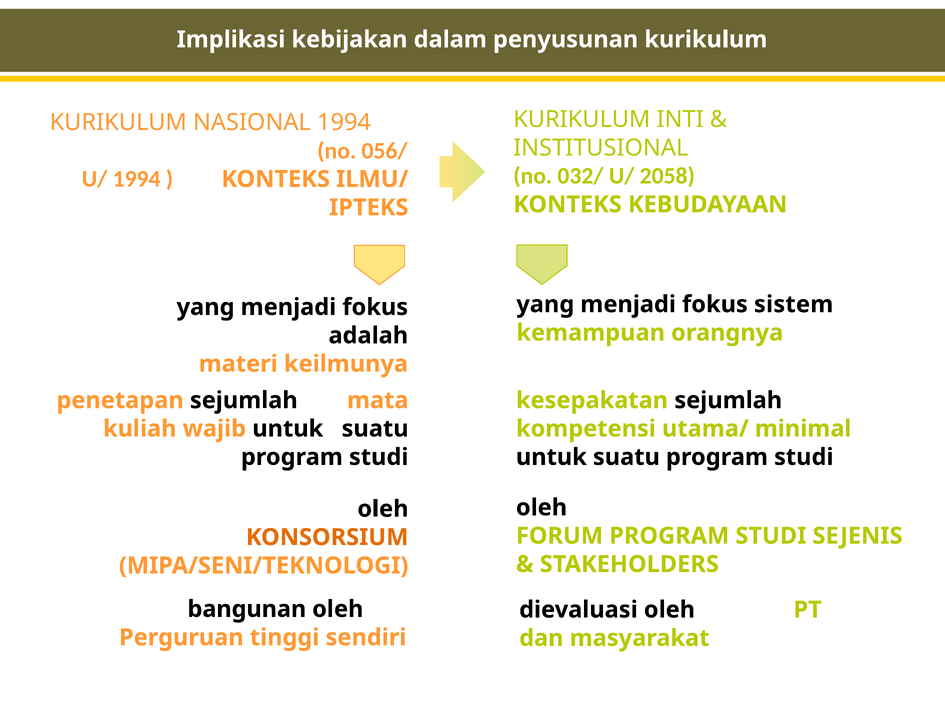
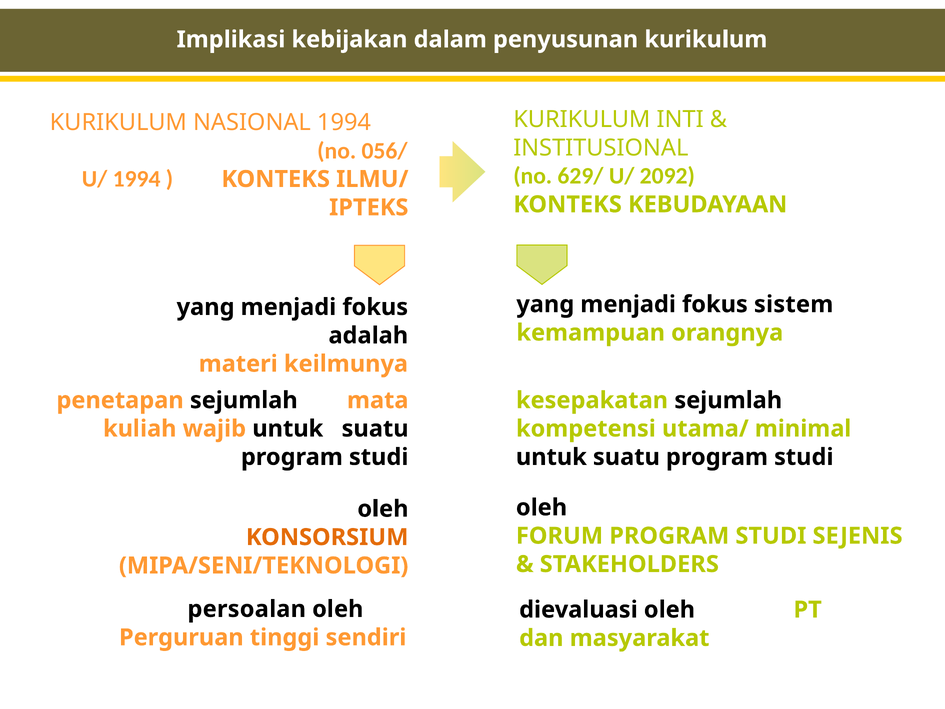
032/: 032/ -> 629/
2058: 2058 -> 2092
bangunan: bangunan -> persoalan
